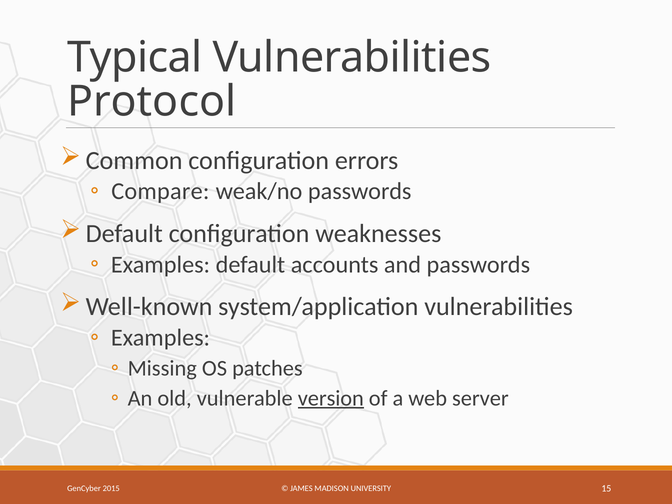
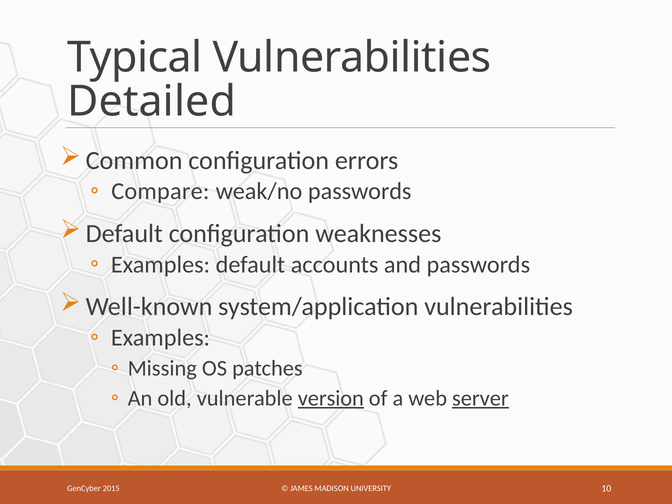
Protocol: Protocol -> Detailed
server underline: none -> present
15: 15 -> 10
